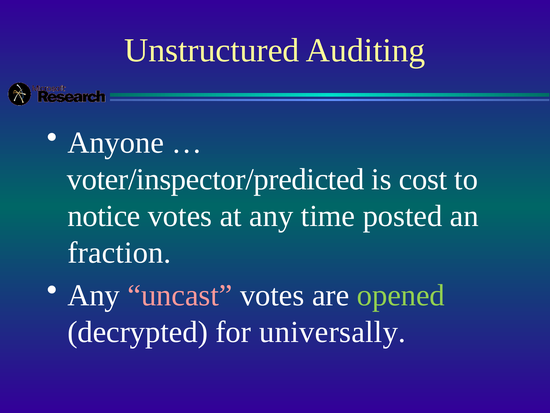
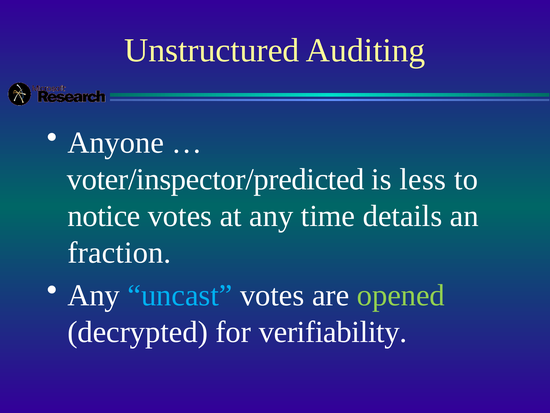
cost: cost -> less
posted: posted -> details
uncast colour: pink -> light blue
universally: universally -> verifiability
